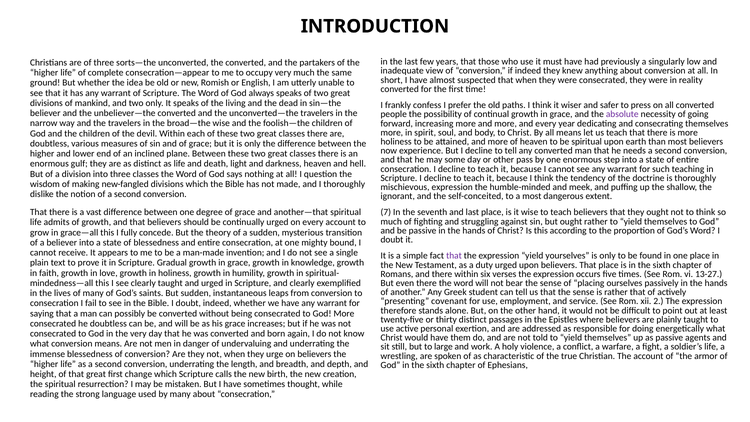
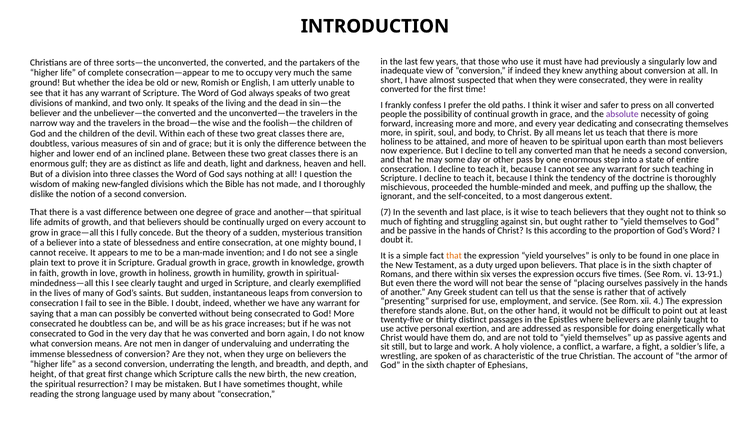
mischievous expression: expression -> proceeded
that at (454, 256) colour: purple -> orange
13-27: 13-27 -> 13-91
covenant: covenant -> surprised
2: 2 -> 4
